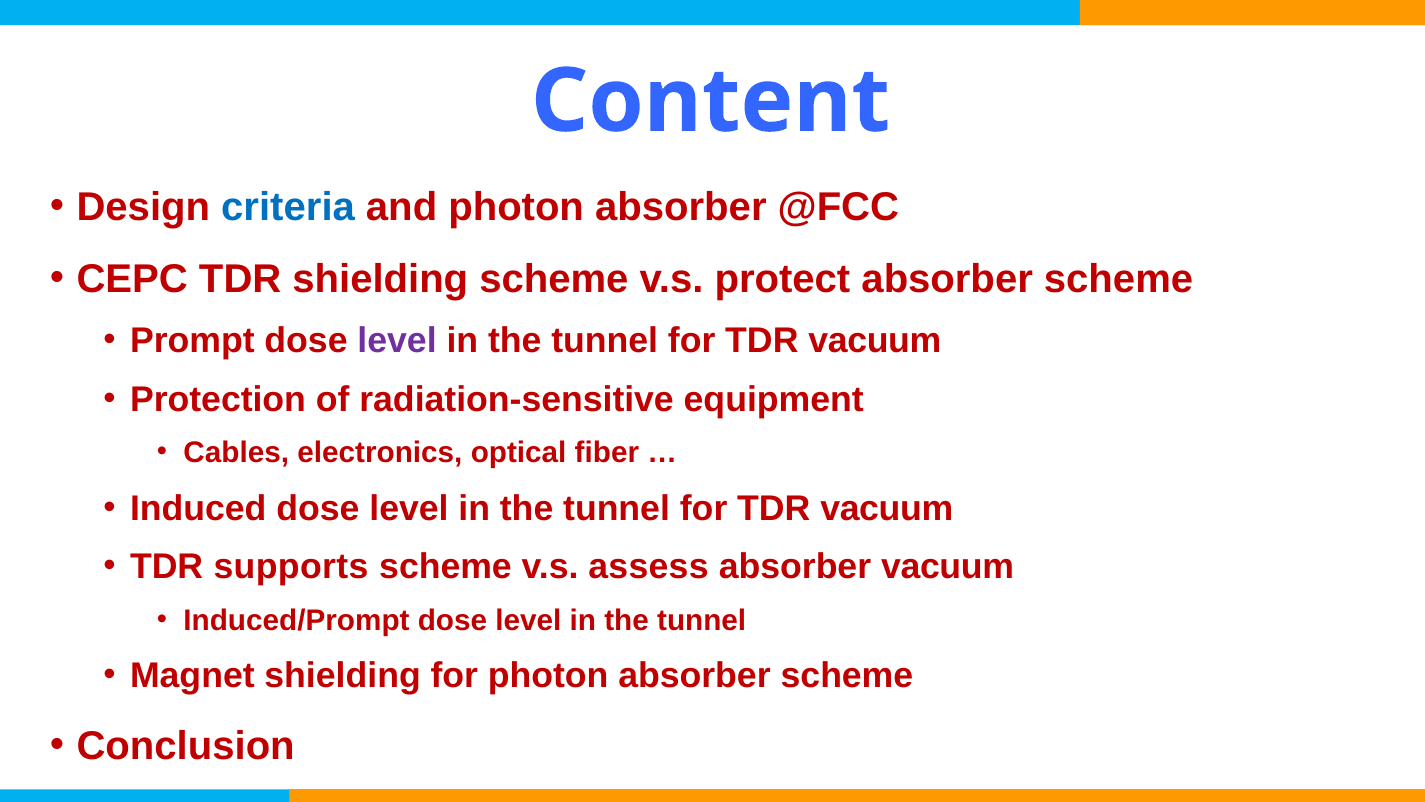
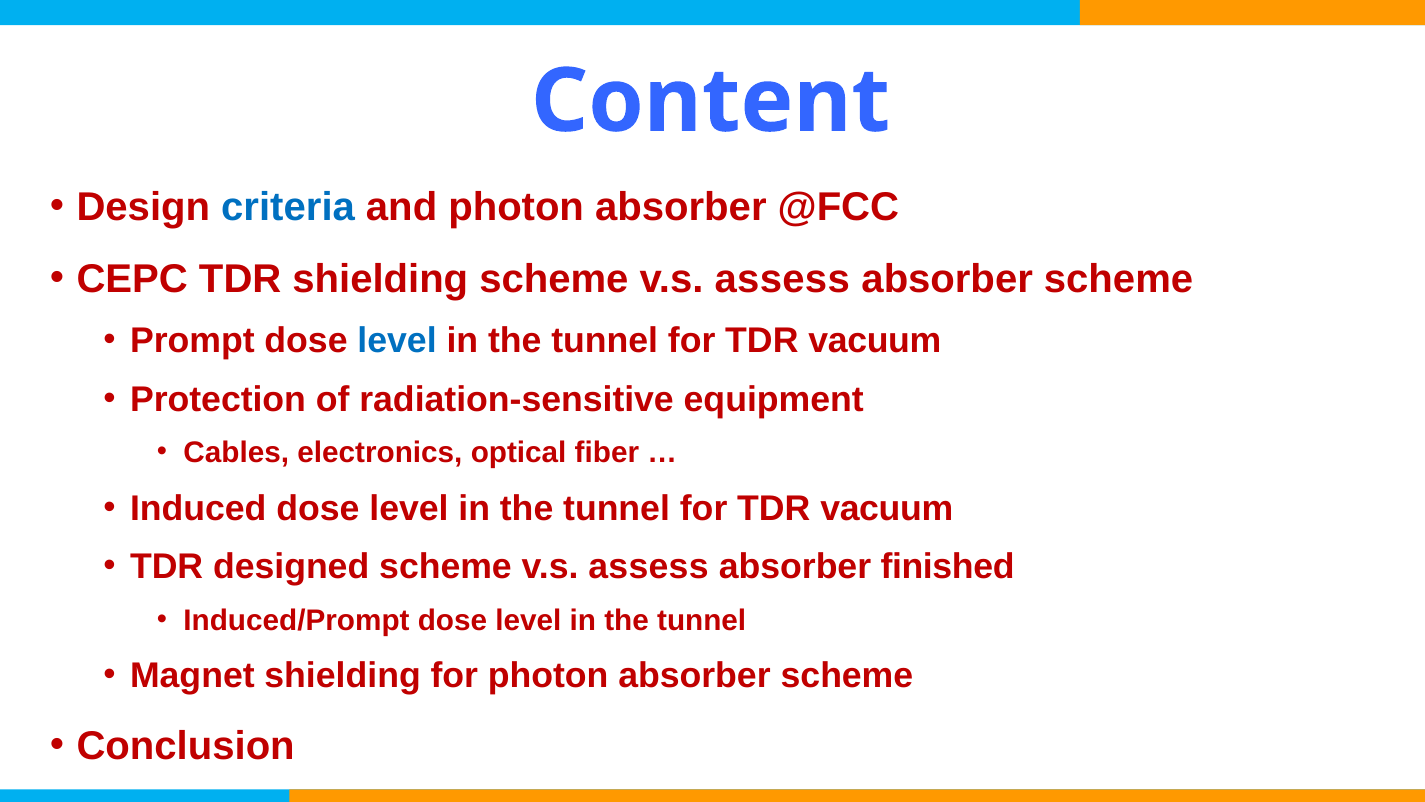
shielding scheme v.s protect: protect -> assess
level at (397, 341) colour: purple -> blue
supports: supports -> designed
absorber vacuum: vacuum -> finished
